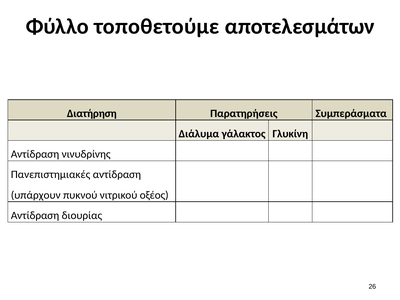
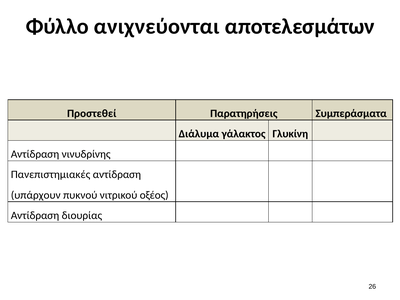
τοποθετούμε: τοποθετούμε -> ανιχνεύονται
Διατήρηση: Διατήρηση -> Προστεθεί
